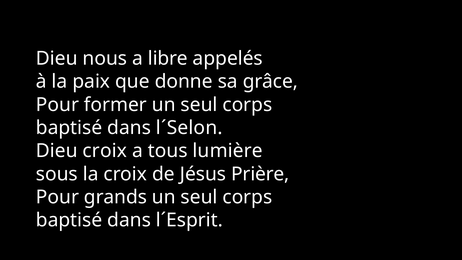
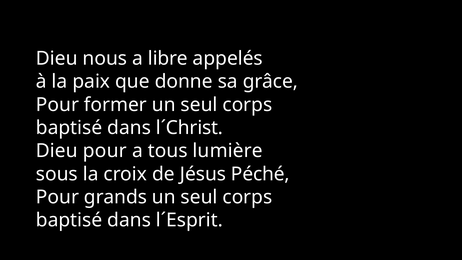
l´Selon: l´Selon -> l´Christ
Dieu croix: croix -> pour
Prière: Prière -> Péché
